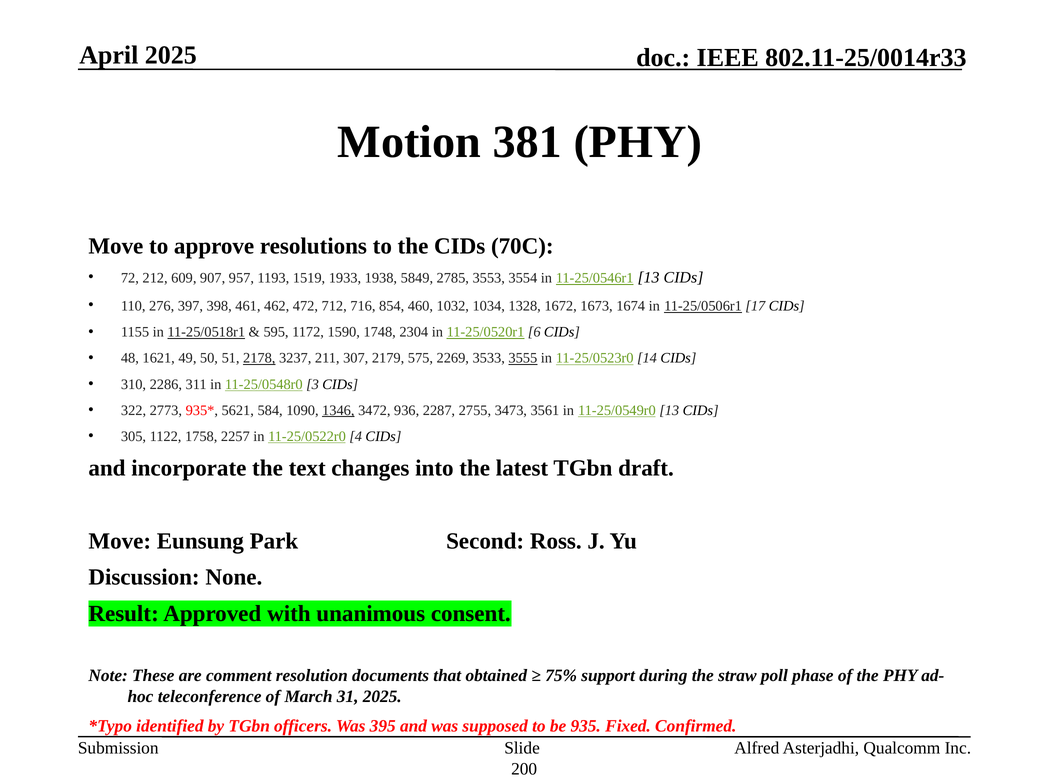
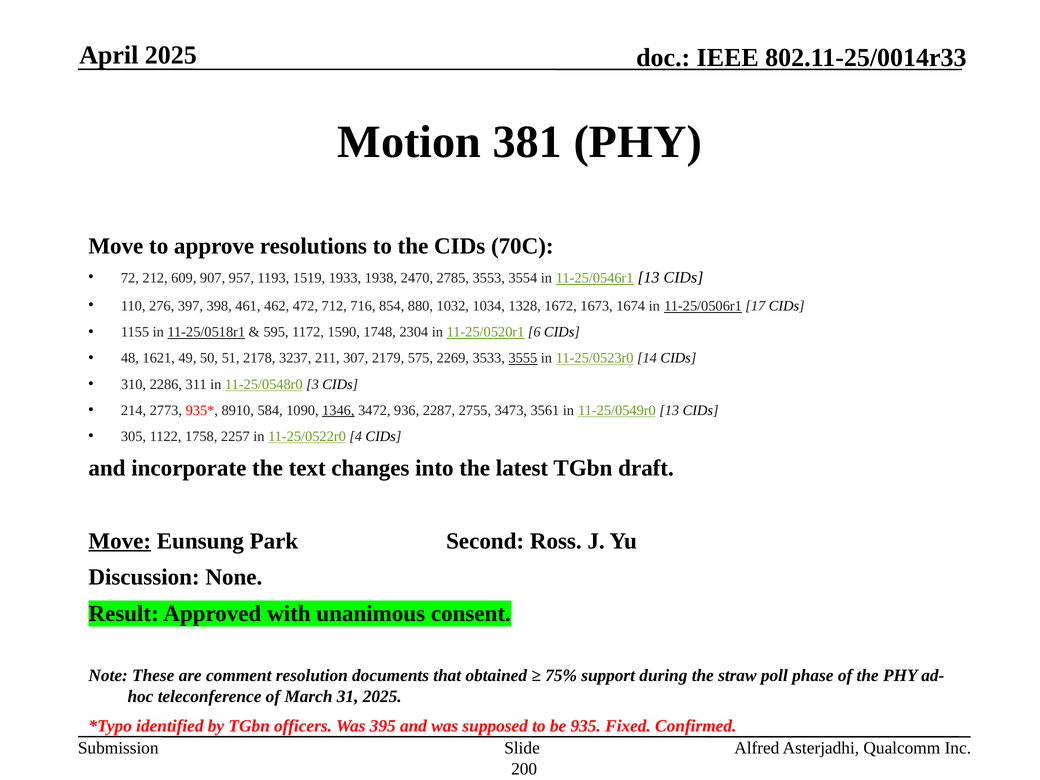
5849: 5849 -> 2470
460: 460 -> 880
2178 underline: present -> none
322: 322 -> 214
5621: 5621 -> 8910
Move at (120, 541) underline: none -> present
